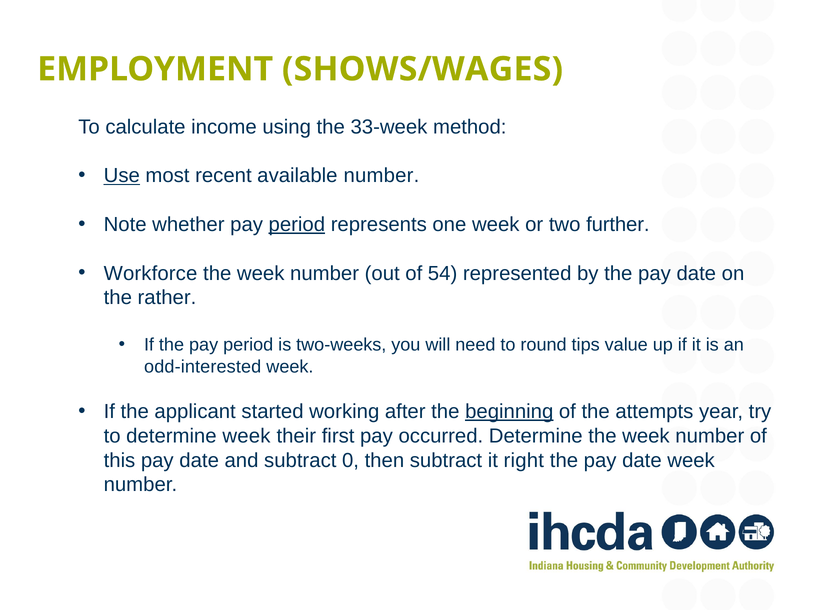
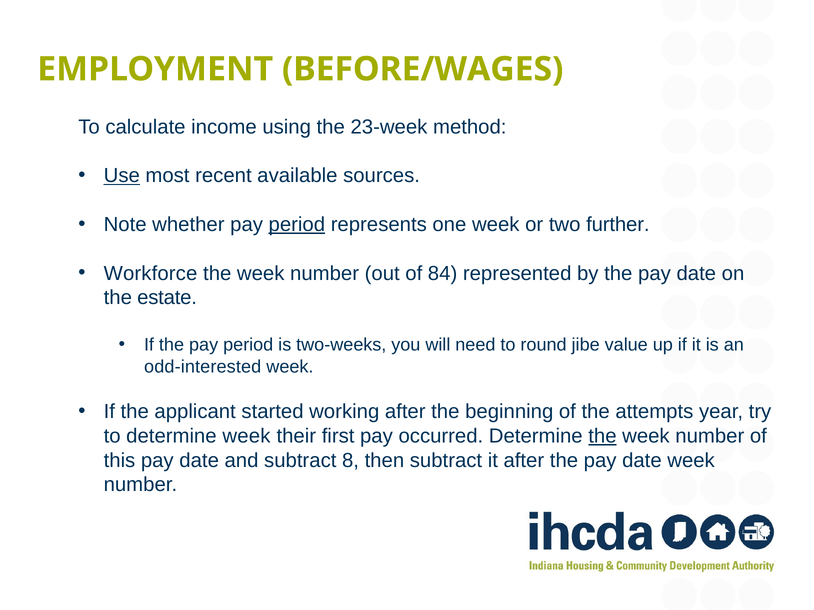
SHOWS/WAGES: SHOWS/WAGES -> BEFORE/WAGES
33-week: 33-week -> 23-week
available number: number -> sources
54: 54 -> 84
rather: rather -> estate
tips: tips -> jibe
beginning underline: present -> none
the at (602, 436) underline: none -> present
0: 0 -> 8
it right: right -> after
